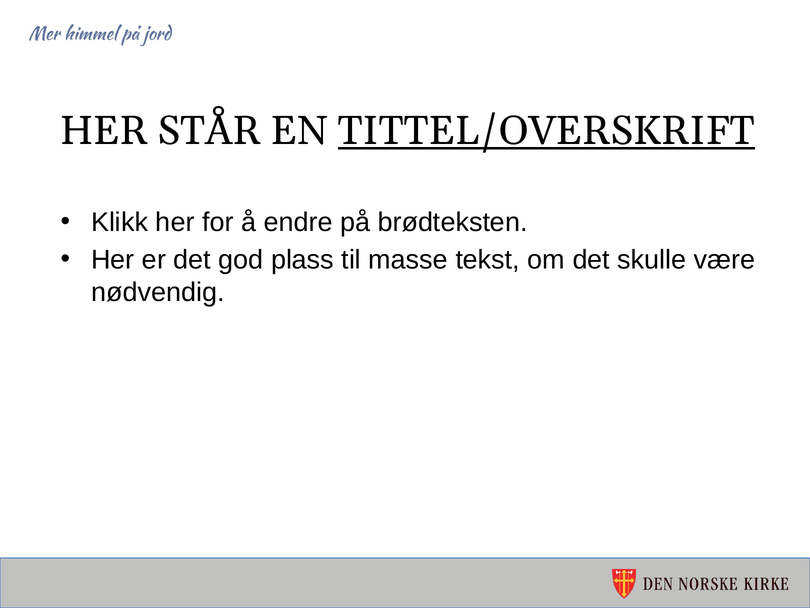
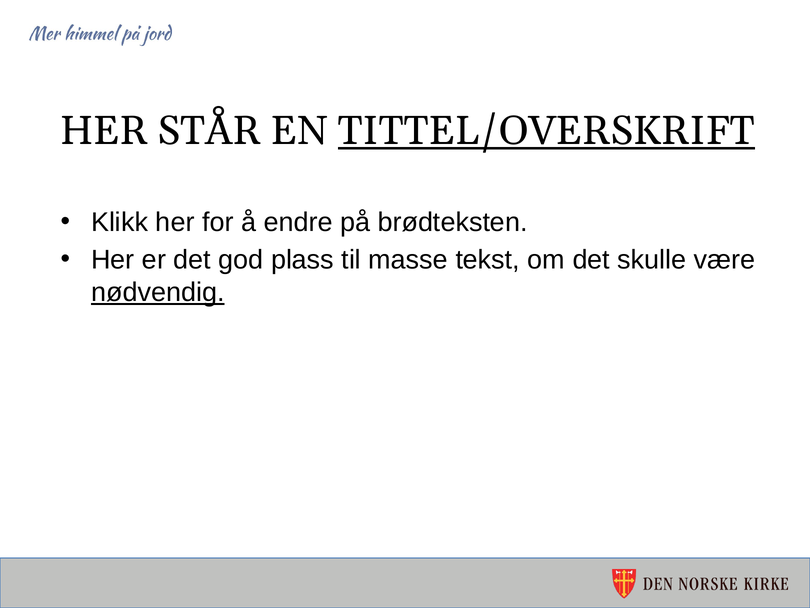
nødvendig underline: none -> present
